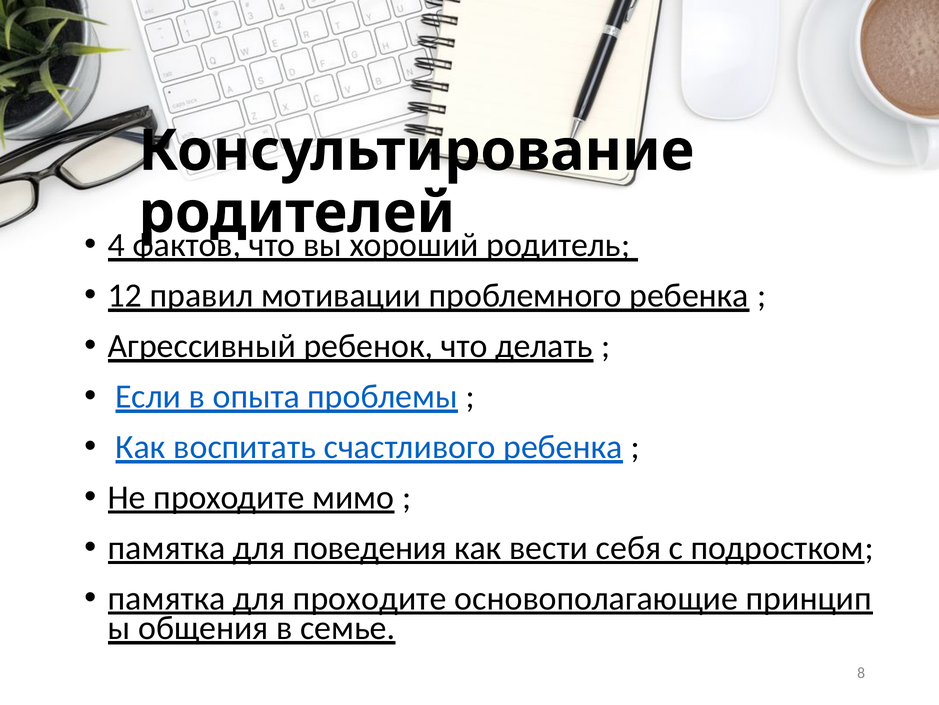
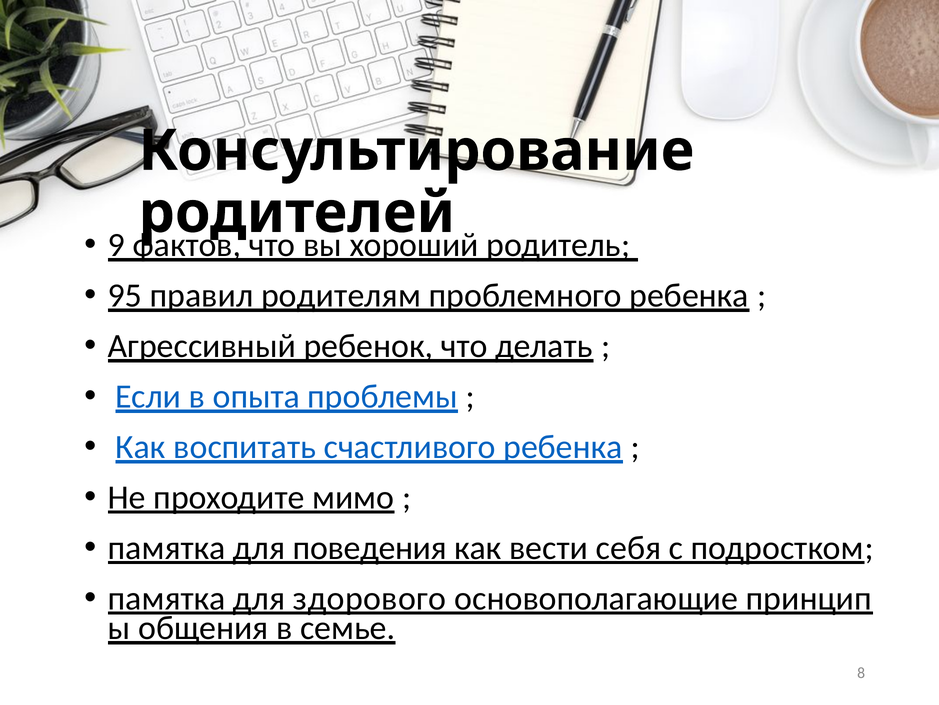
4: 4 -> 9
12: 12 -> 95
мотивации: мотивации -> родителям
для проходите: проходите -> здорового
